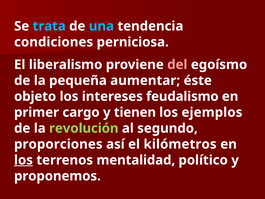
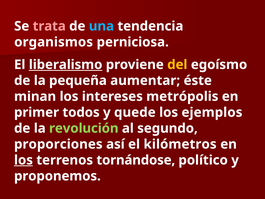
trata colour: light blue -> pink
condiciones: condiciones -> organismos
liberalismo underline: none -> present
del colour: pink -> yellow
objeto: objeto -> minan
feudalismo: feudalismo -> metrópolis
cargo: cargo -> todos
tienen: tienen -> quede
mentalidad: mentalidad -> tornándose
